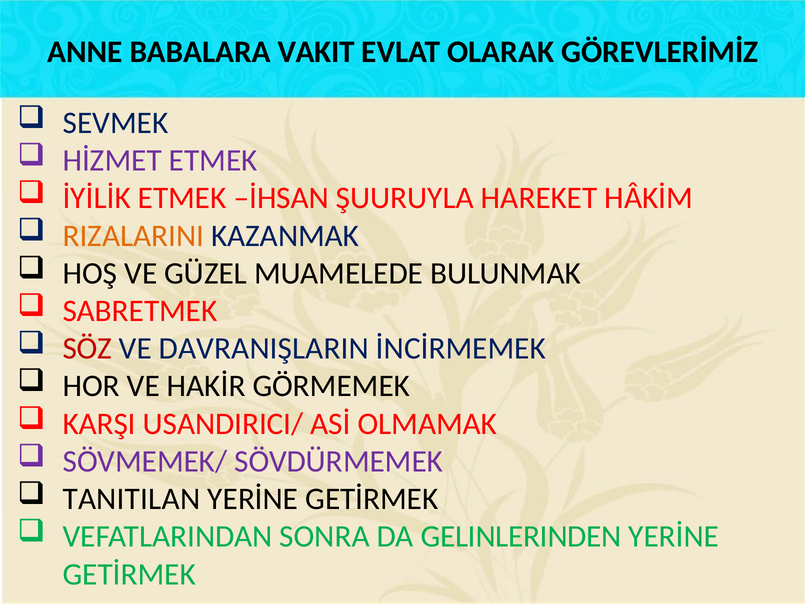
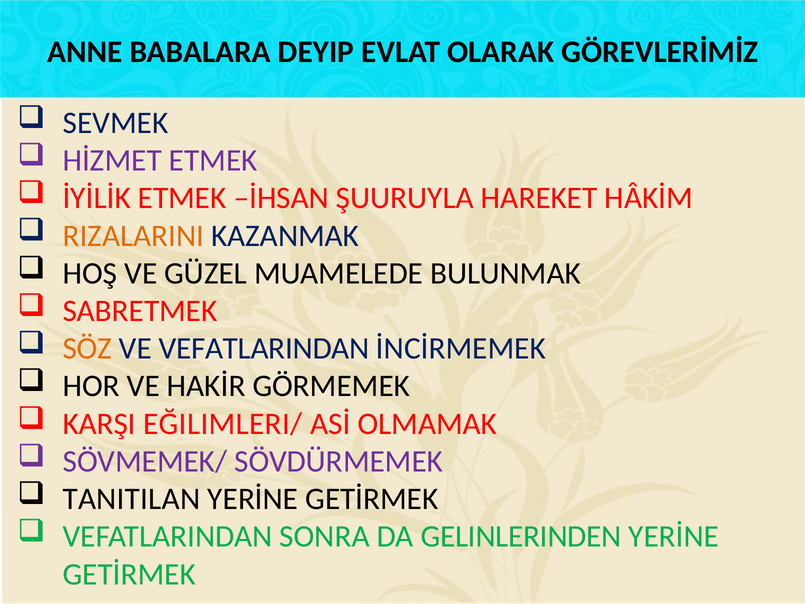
VAKIT: VAKIT -> DEYIP
SÖZ colour: red -> orange
VE DAVRANIŞLARIN: DAVRANIŞLARIN -> VEFATLARINDAN
USANDIRICI/: USANDIRICI/ -> EĞILIMLERI/
